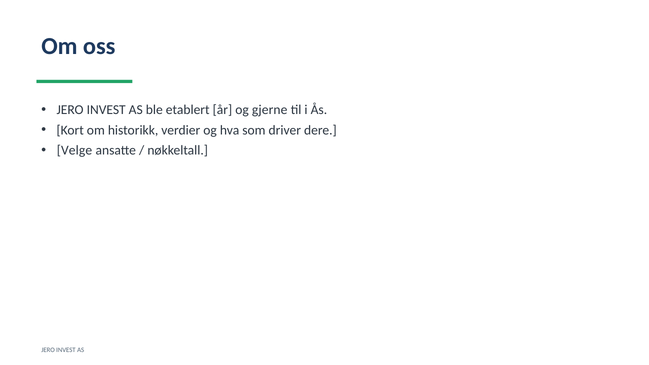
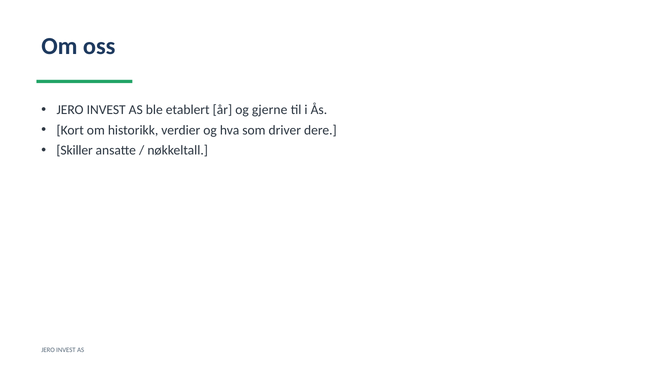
Velge: Velge -> Skiller
